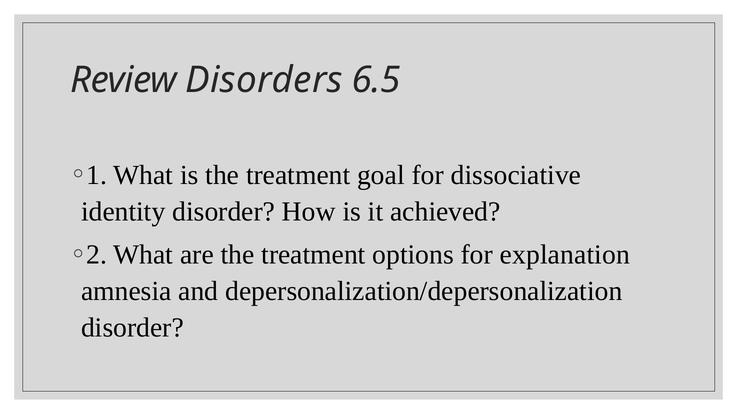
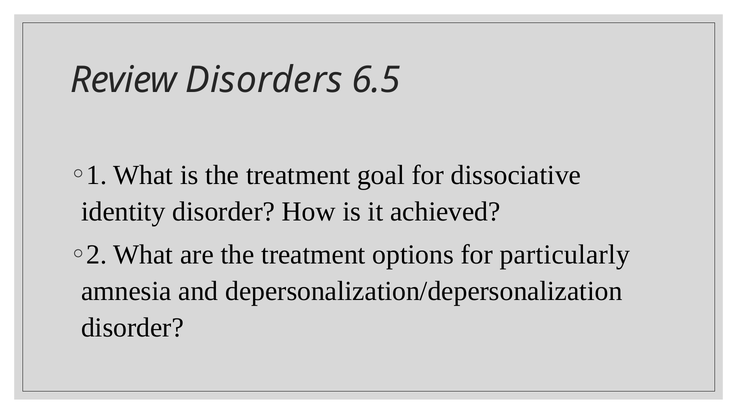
explanation: explanation -> particularly
